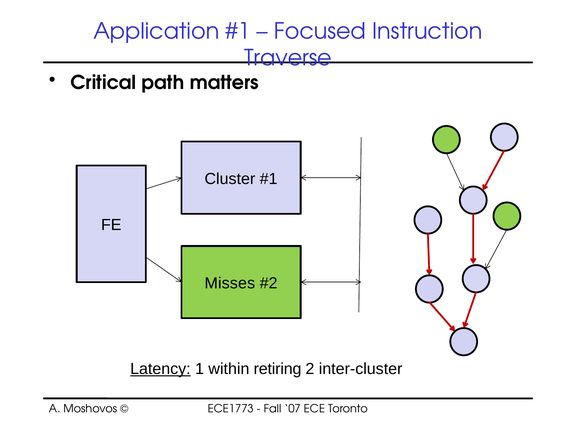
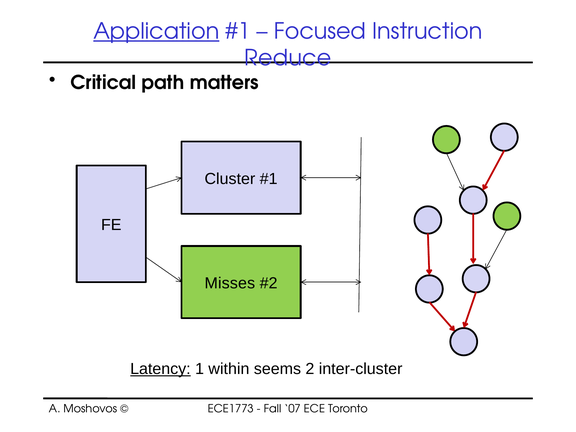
Application underline: none -> present
Traverse: Traverse -> Reduce
retiring: retiring -> seems
